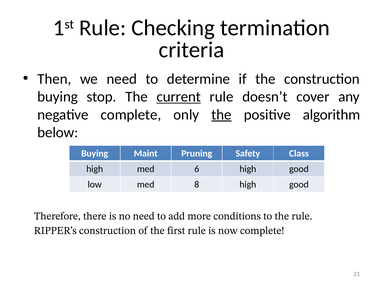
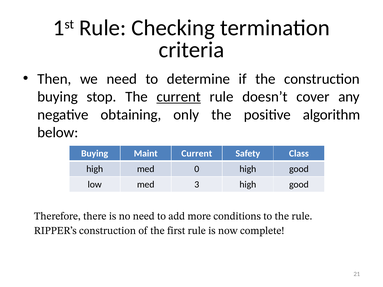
negative complete: complete -> obtaining
the at (221, 115) underline: present -> none
Maint Pruning: Pruning -> Current
6: 6 -> 0
8: 8 -> 3
